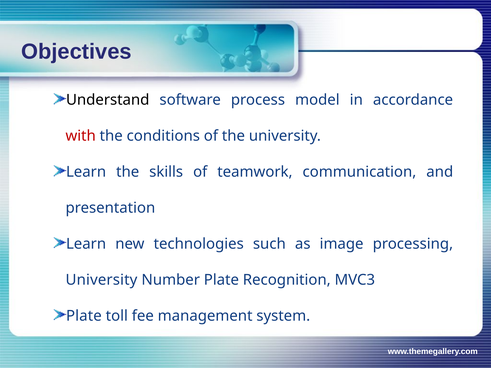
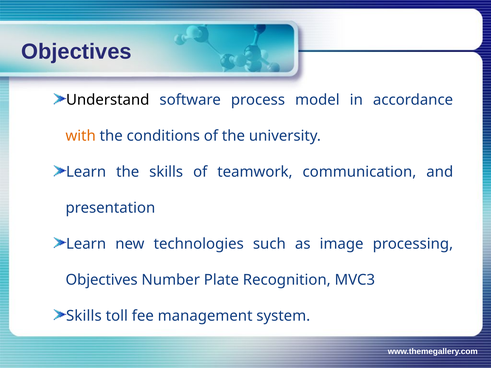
with colour: red -> orange
University at (101, 280): University -> Objectives
Plate at (84, 316): Plate -> Skills
